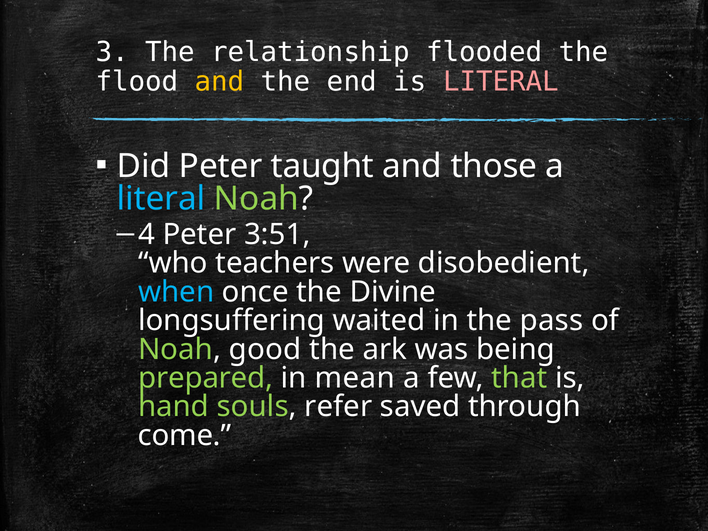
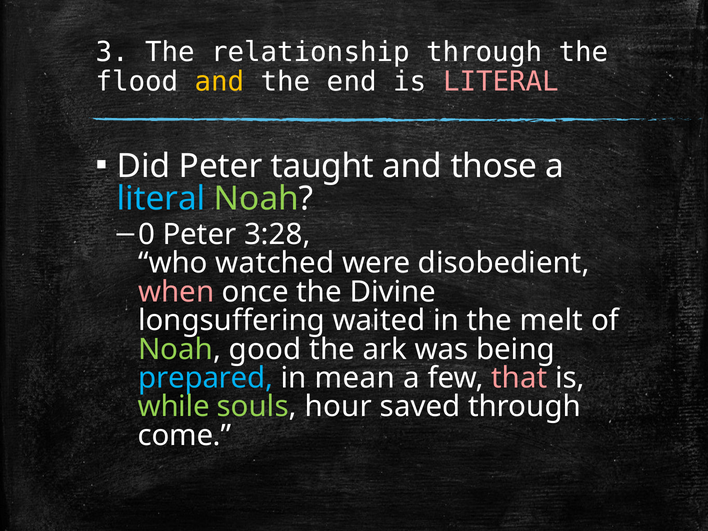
relationship flooded: flooded -> through
4: 4 -> 0
3:51: 3:51 -> 3:28
teachers: teachers -> watched
when colour: light blue -> pink
pass: pass -> melt
prepared colour: light green -> light blue
that colour: light green -> pink
hand: hand -> while
refer: refer -> hour
